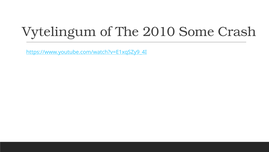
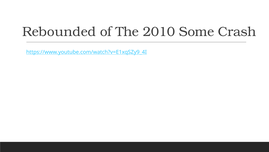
Vytelingum: Vytelingum -> Rebounded
